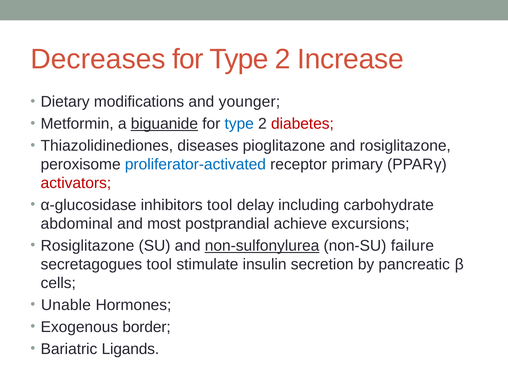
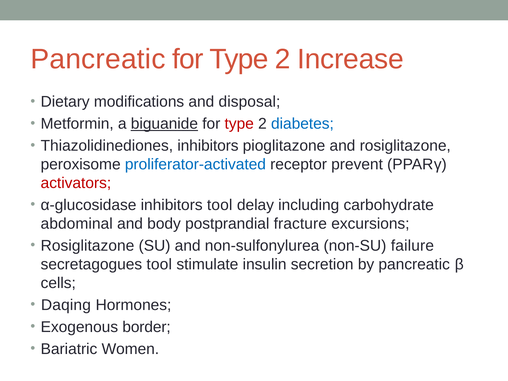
Decreases at (98, 59): Decreases -> Pancreatic
younger: younger -> disposal
type at (239, 124) colour: blue -> red
diabetes colour: red -> blue
Thiazolidinediones diseases: diseases -> inhibitors
primary: primary -> prevent
most: most -> body
achieve: achieve -> fracture
non-sulfonylurea underline: present -> none
Unable: Unable -> Daqing
Ligands: Ligands -> Women
